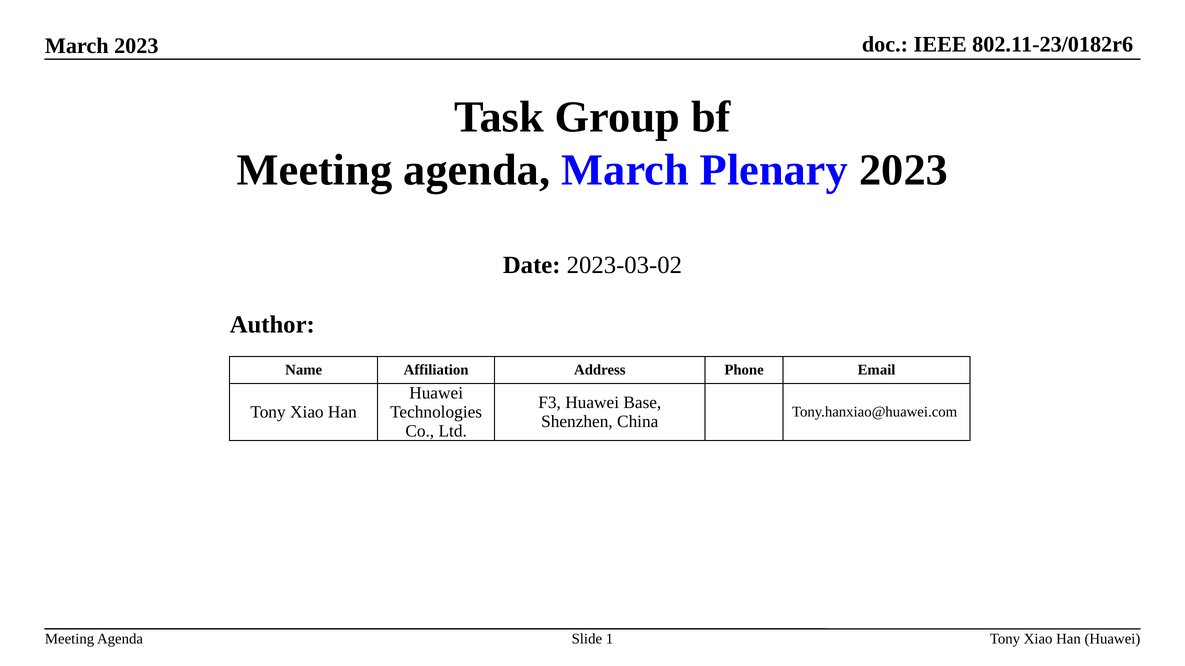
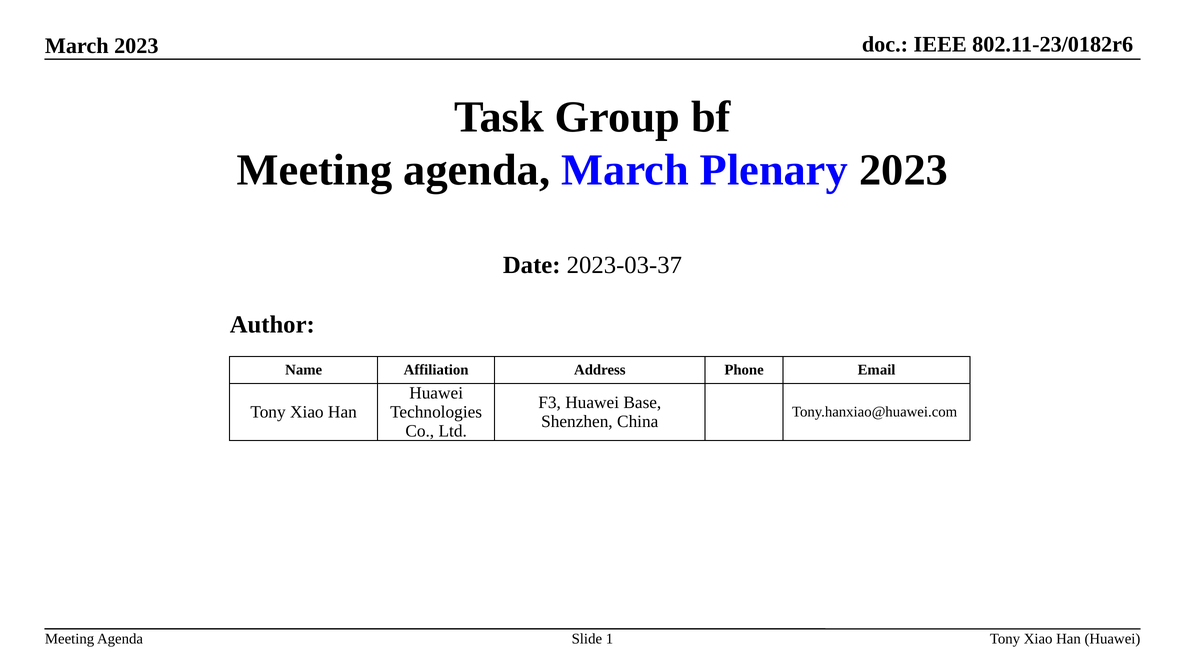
2023-03-02: 2023-03-02 -> 2023-03-37
